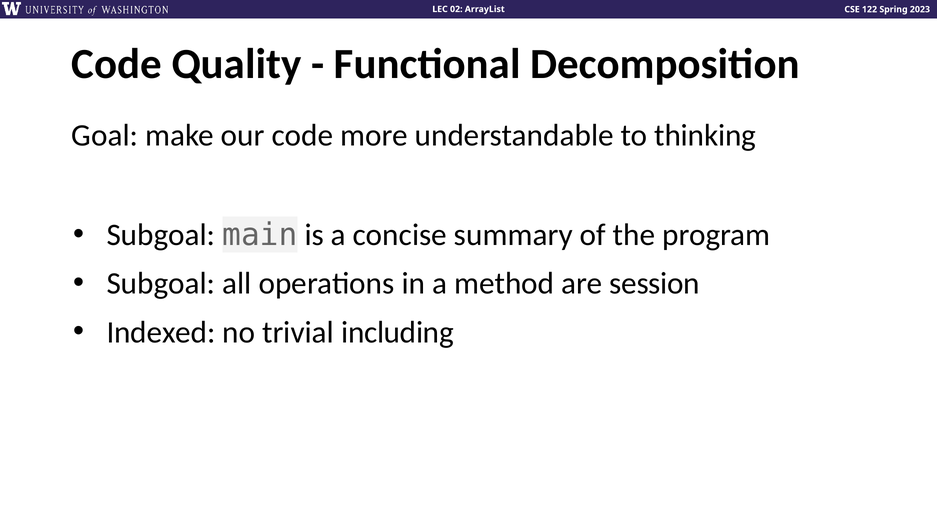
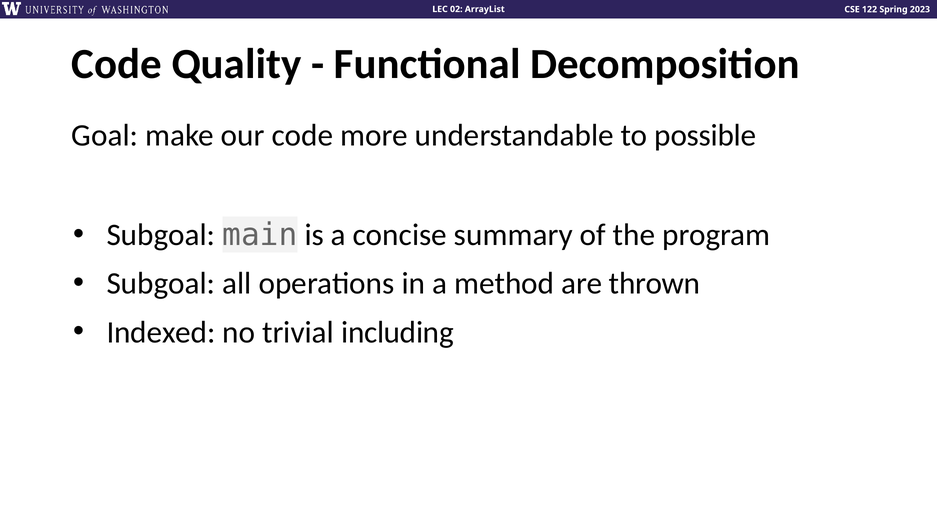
thinking: thinking -> possible
session: session -> thrown
